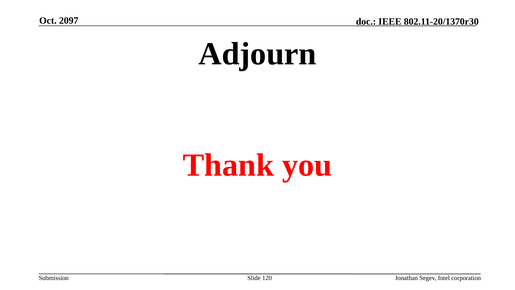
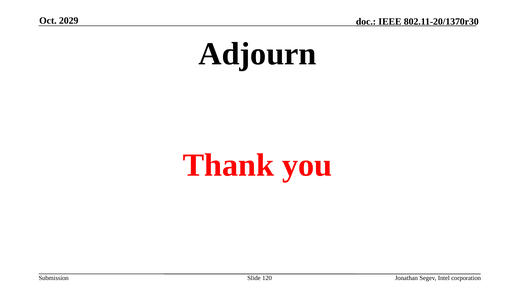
2097: 2097 -> 2029
